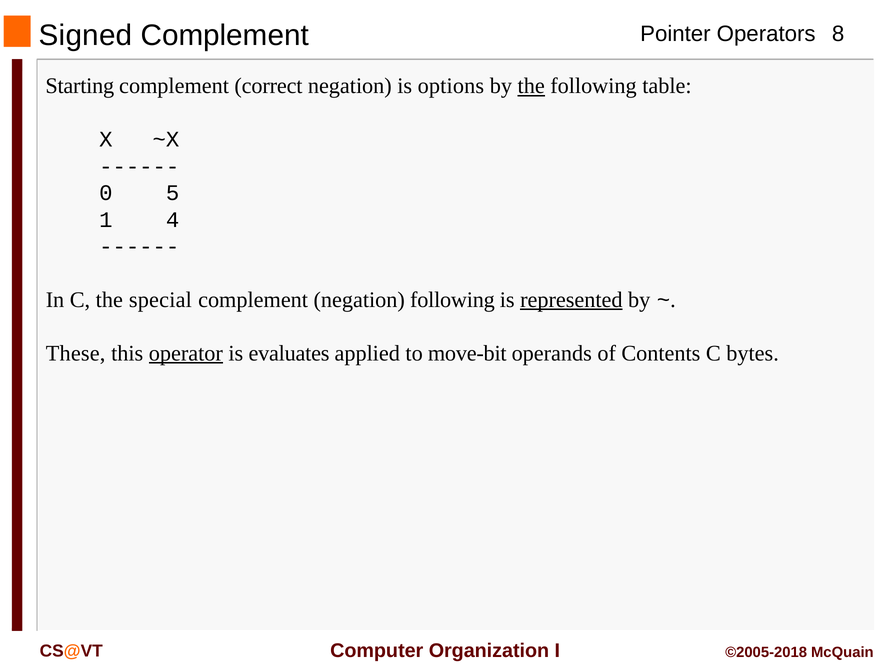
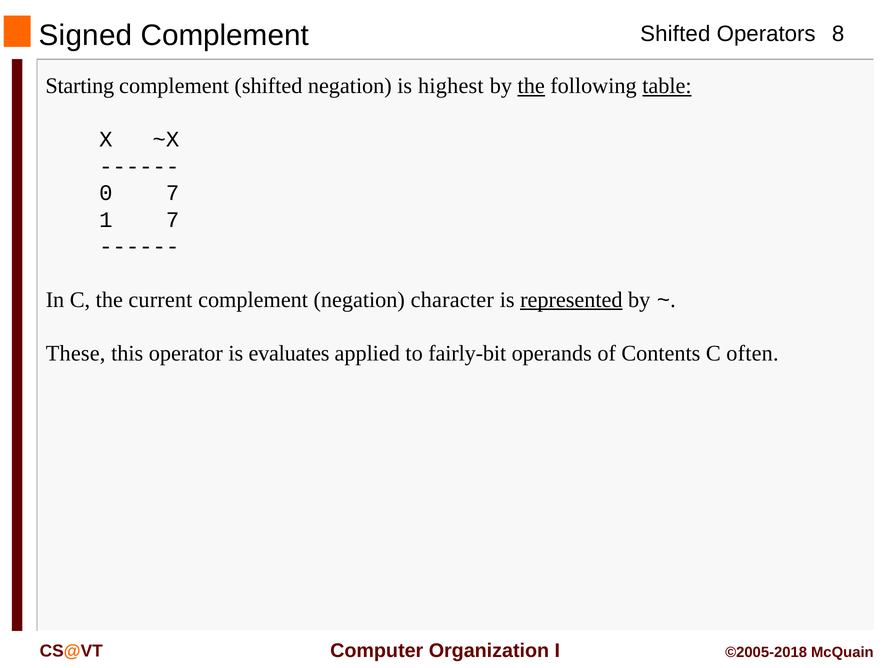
Pointer at (675, 34): Pointer -> Shifted
complement correct: correct -> shifted
options: options -> highest
table underline: none -> present
0 5: 5 -> 7
1 4: 4 -> 7
special: special -> current
negation following: following -> character
operator underline: present -> none
move-bit: move-bit -> fairly-bit
bytes: bytes -> often
